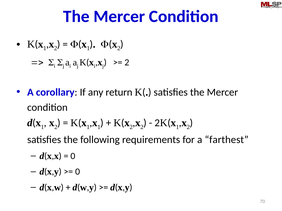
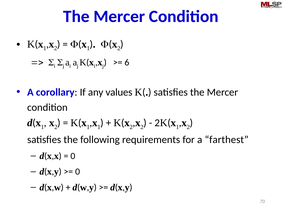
2 at (127, 63): 2 -> 6
return: return -> values
